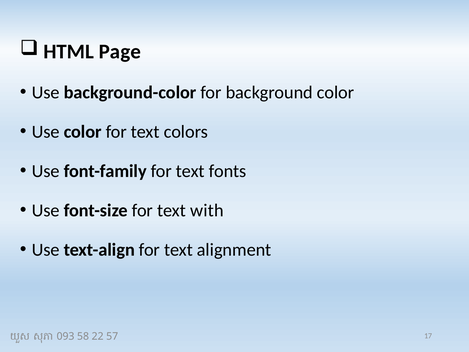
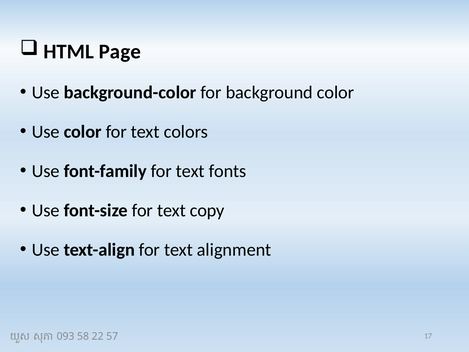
with: with -> copy
